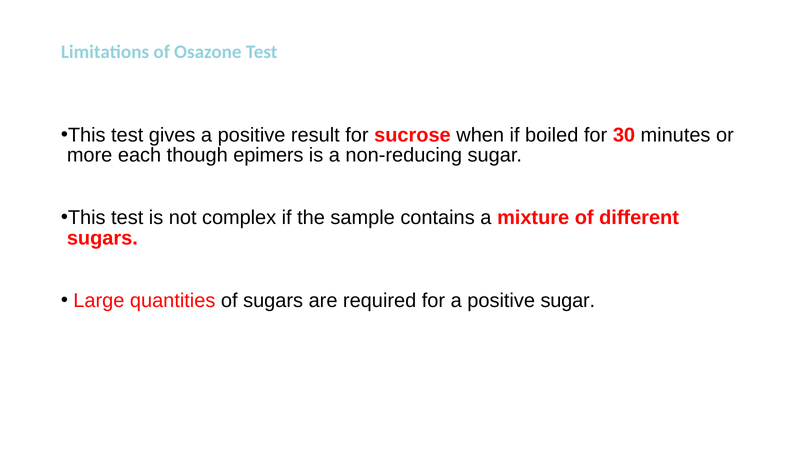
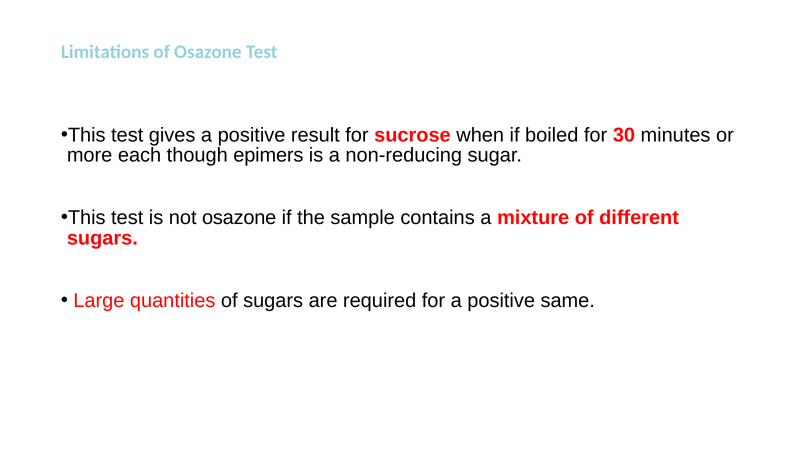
not complex: complex -> osazone
positive sugar: sugar -> same
